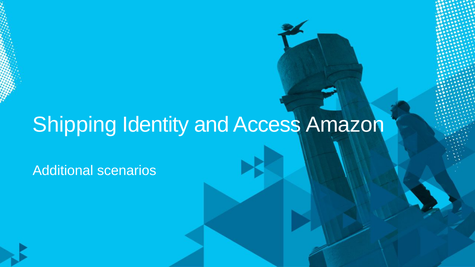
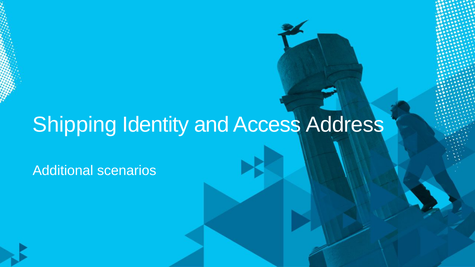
Amazon: Amazon -> Address
